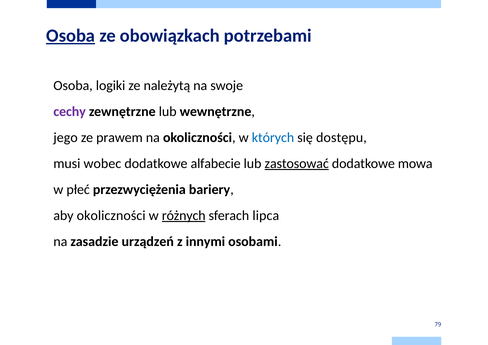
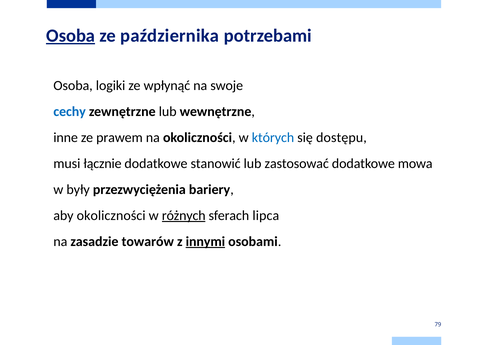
obowiązkach: obowiązkach -> października
należytą: należytą -> wpłynąć
cechy colour: purple -> blue
jego: jego -> inne
wobec: wobec -> łącznie
alfabecie: alfabecie -> stanowić
zastosować underline: present -> none
płeć: płeć -> były
urządzeń: urządzeń -> towarów
innymi underline: none -> present
